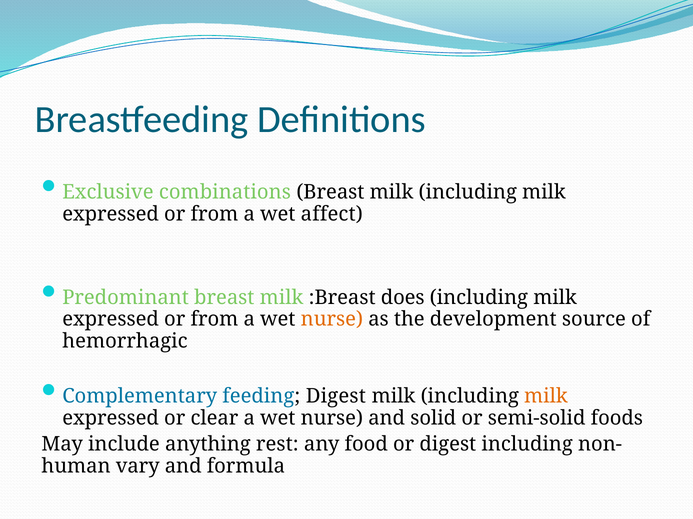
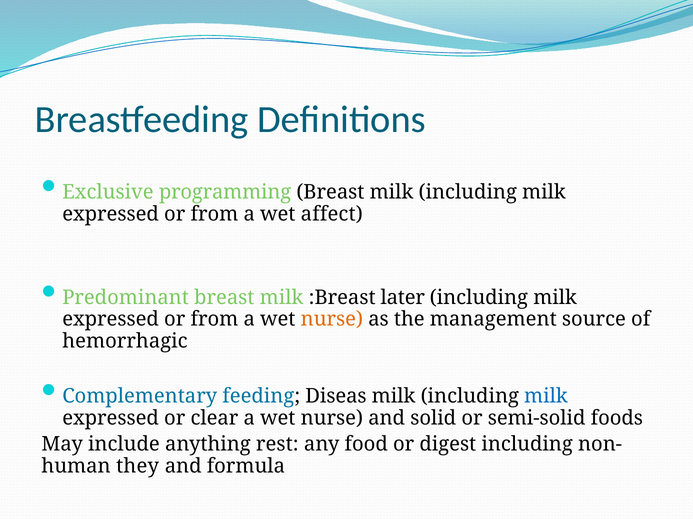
combinations: combinations -> programming
does: does -> later
development: development -> management
feeding Digest: Digest -> Diseas
milk at (546, 397) colour: orange -> blue
vary: vary -> they
